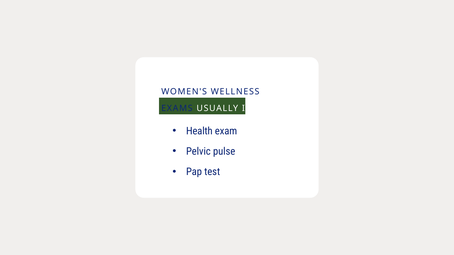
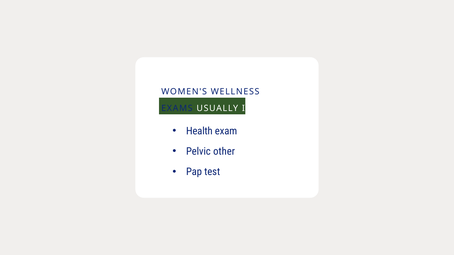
pulse: pulse -> other
